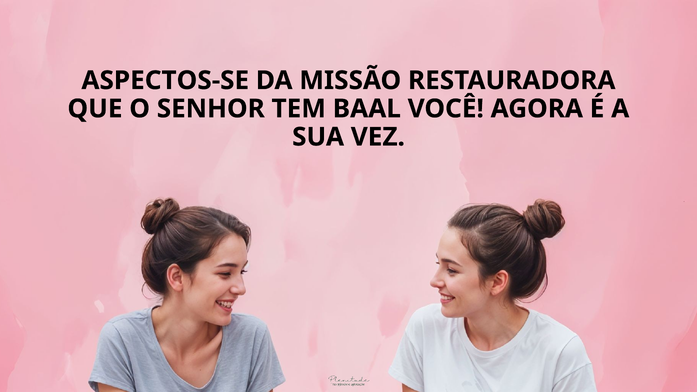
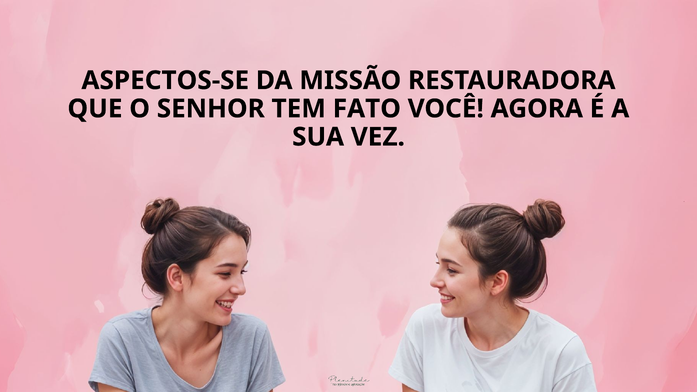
BAAL: BAAL -> FATO
